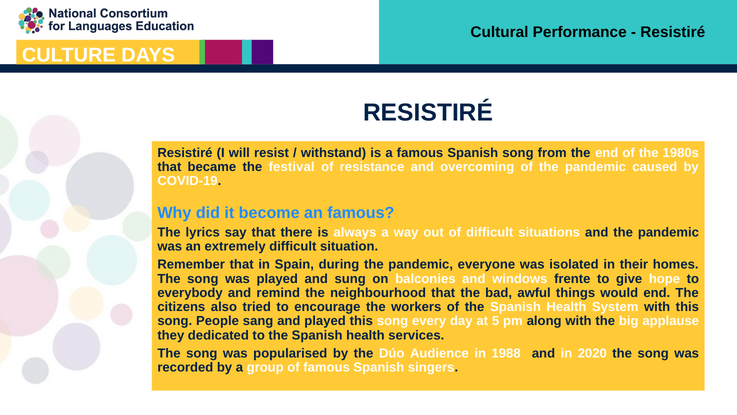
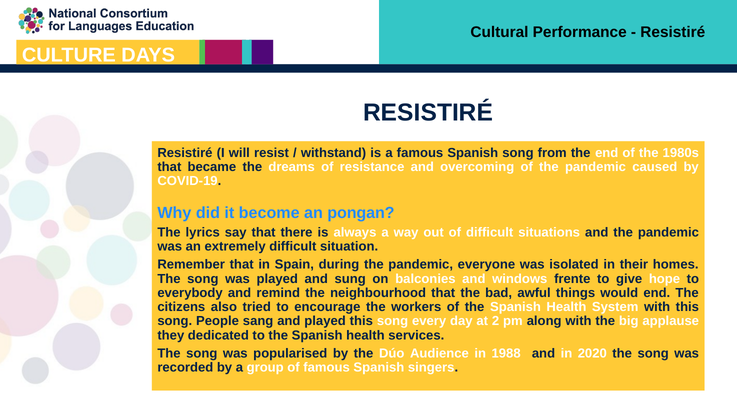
festival: festival -> dreams
an famous: famous -> pongan
5: 5 -> 2
